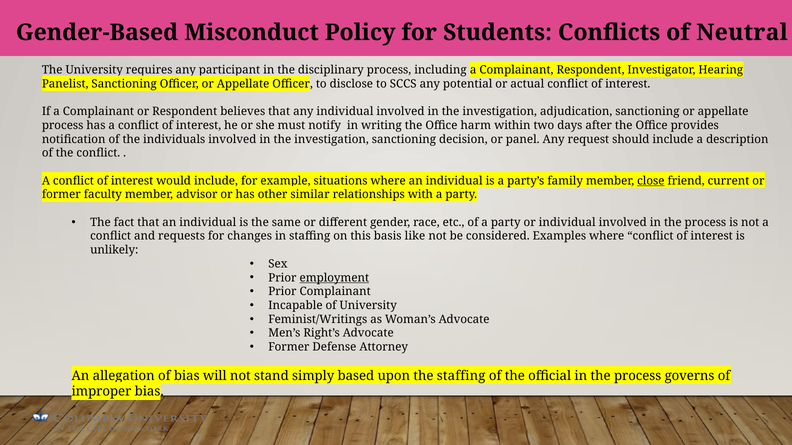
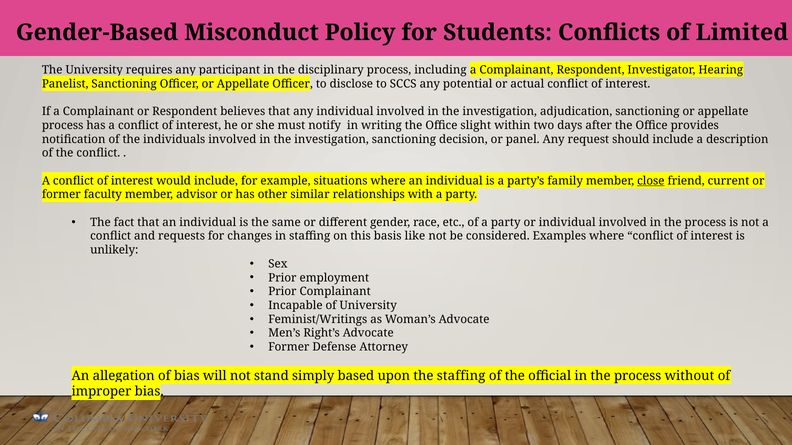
Neutral: Neutral -> Limited
harm: harm -> slight
employment underline: present -> none
governs: governs -> without
